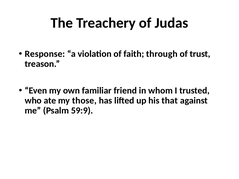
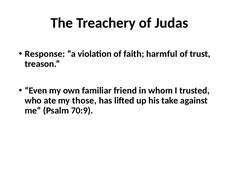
through: through -> harmful
that: that -> take
59:9: 59:9 -> 70:9
